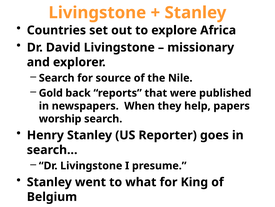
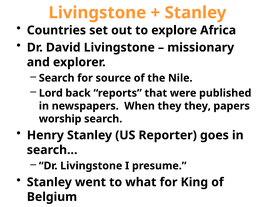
Gold: Gold -> Lord
they help: help -> they
